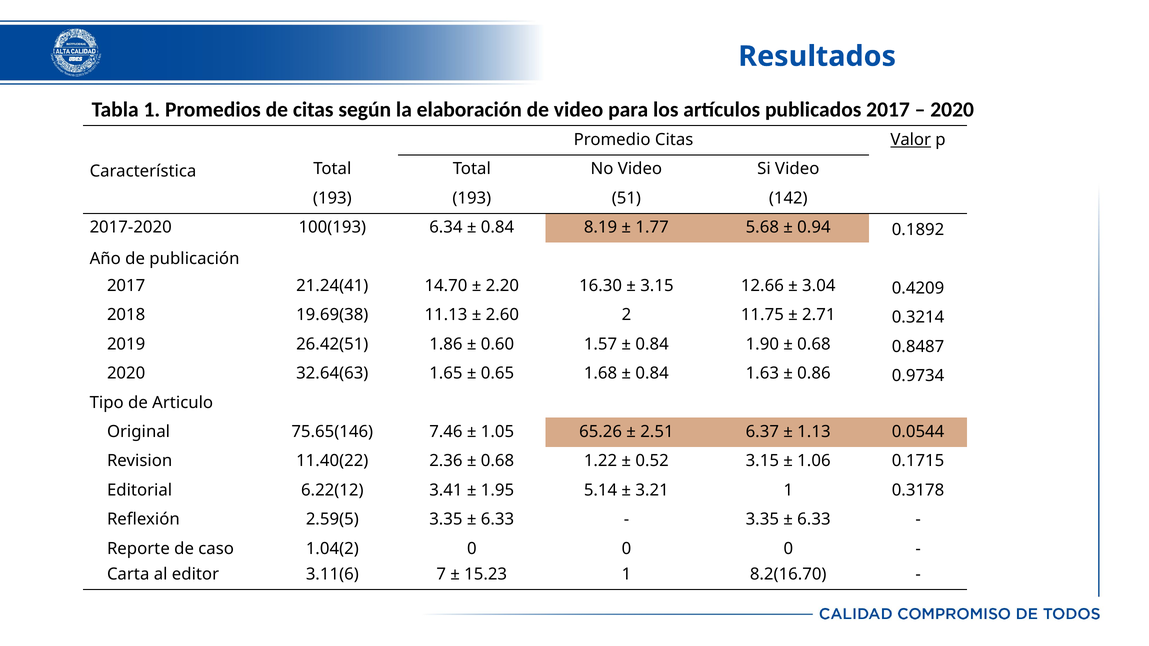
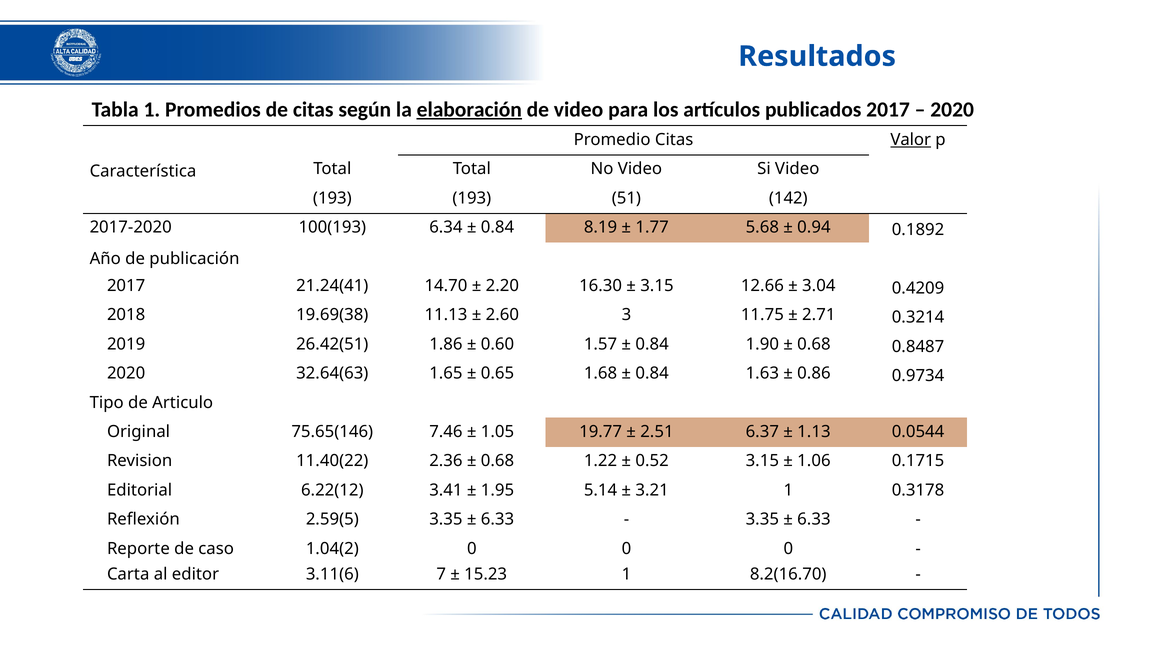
elaboración underline: none -> present
2: 2 -> 3
65.26: 65.26 -> 19.77
